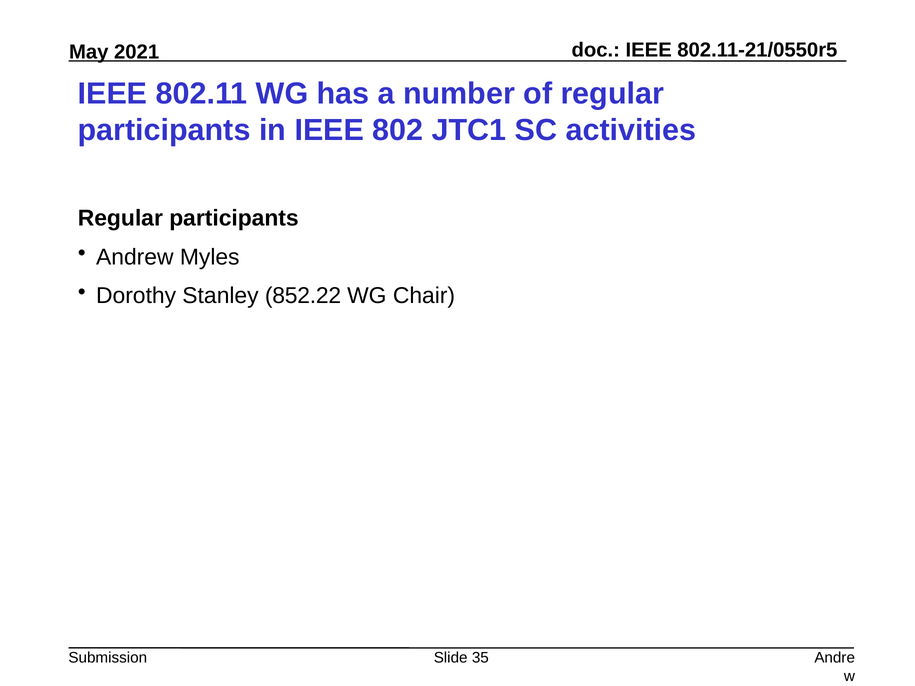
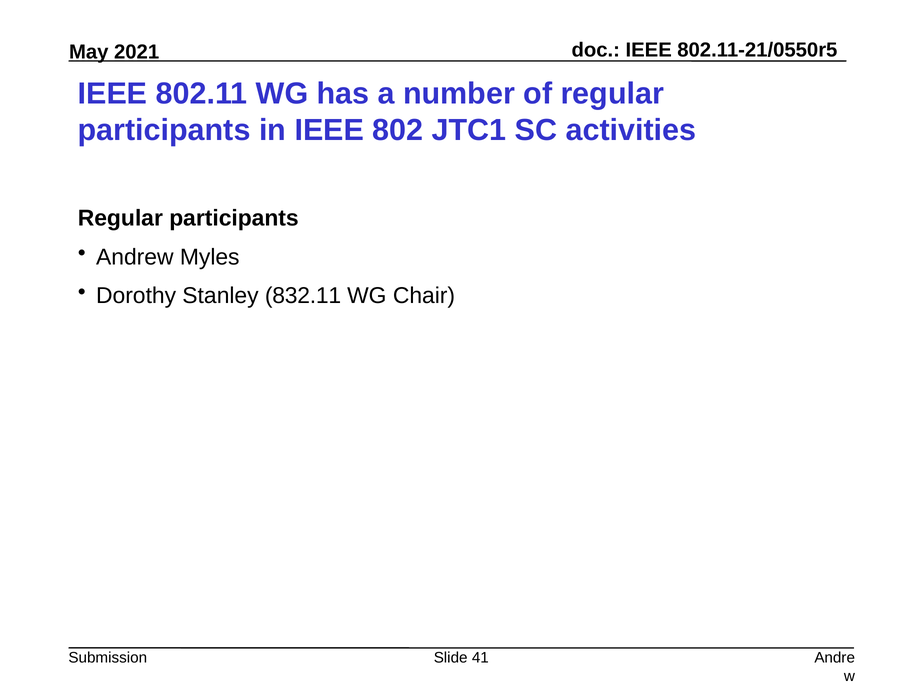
852.22: 852.22 -> 832.11
35: 35 -> 41
